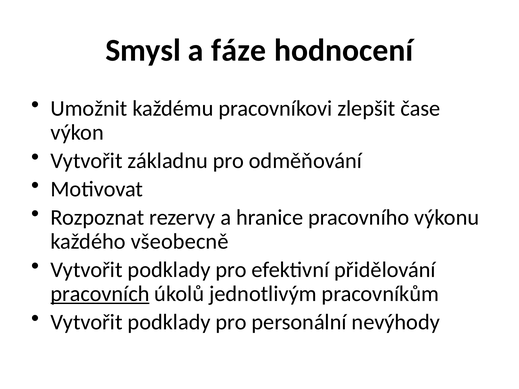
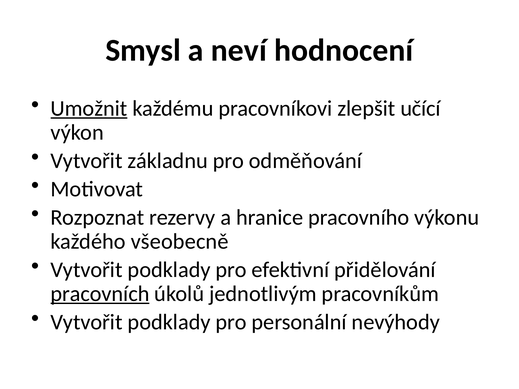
fáze: fáze -> neví
Umožnit underline: none -> present
čase: čase -> učící
